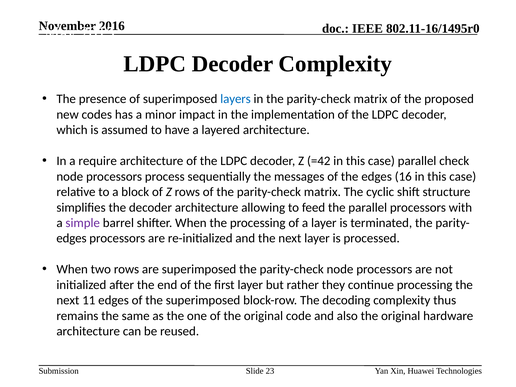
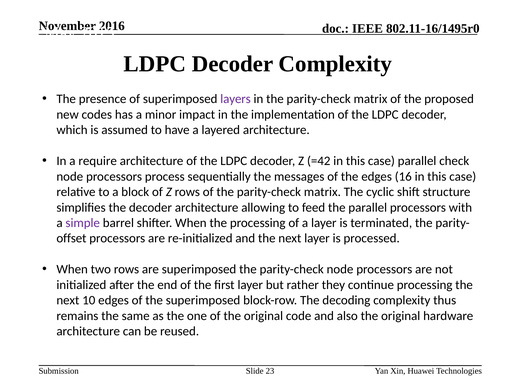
layers colour: blue -> purple
edges at (71, 238): edges -> offset
11: 11 -> 10
